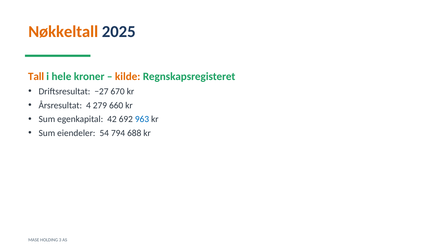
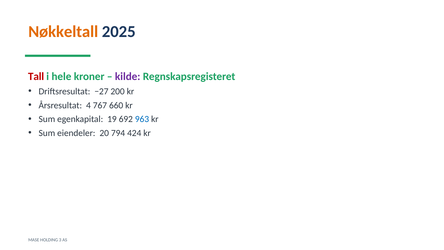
Tall colour: orange -> red
kilde colour: orange -> purple
670: 670 -> 200
279: 279 -> 767
42: 42 -> 19
54: 54 -> 20
688: 688 -> 424
